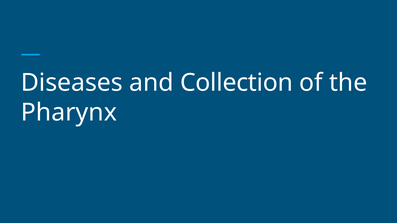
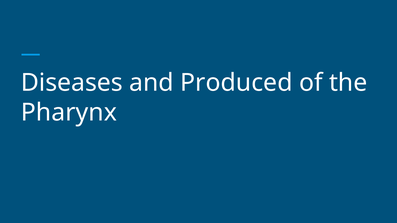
Collection: Collection -> Produced
